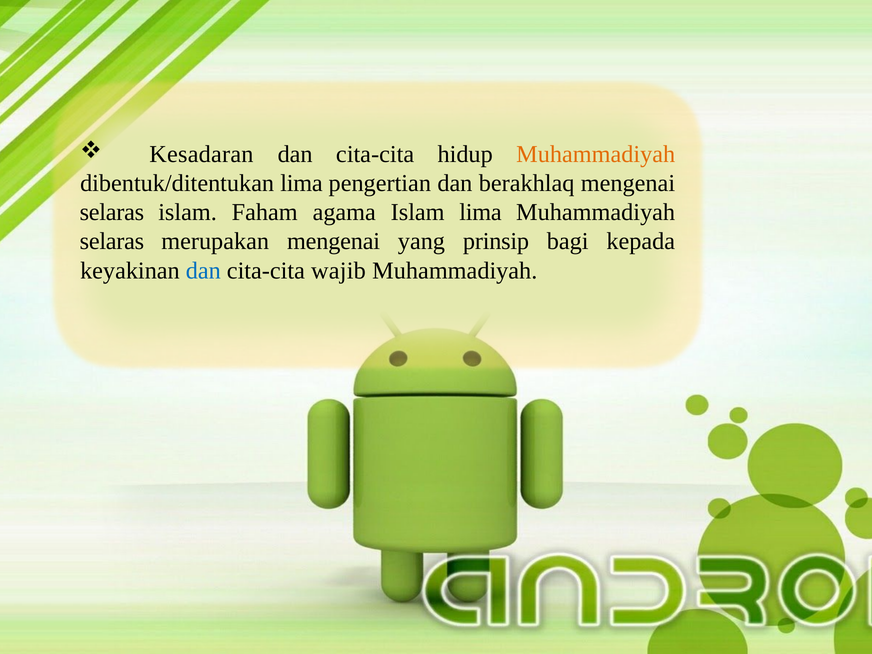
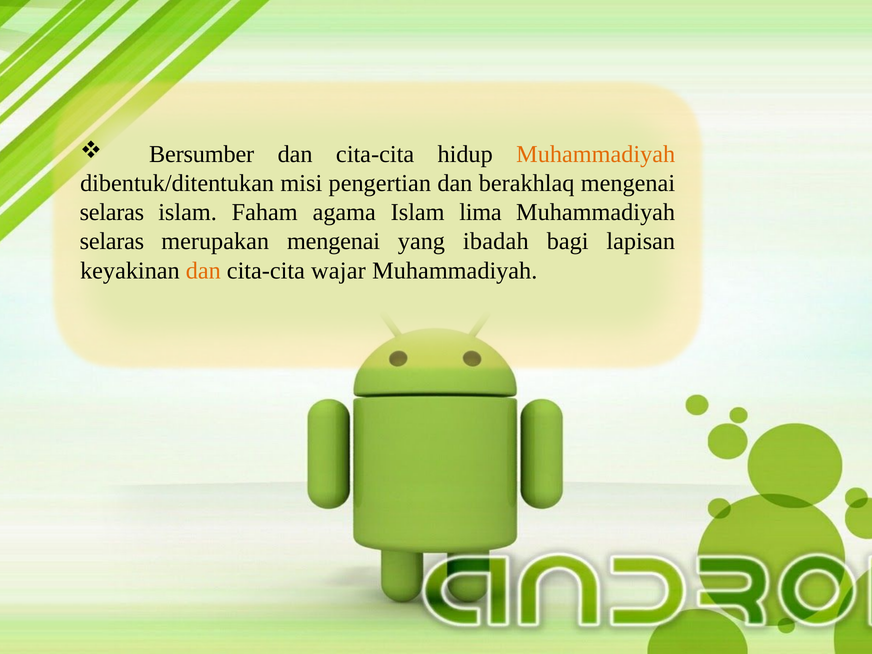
Kesadaran: Kesadaran -> Bersumber
dibentuk/ditentukan lima: lima -> misi
prinsip: prinsip -> ibadah
kepada: kepada -> lapisan
dan at (203, 271) colour: blue -> orange
wajib: wajib -> wajar
